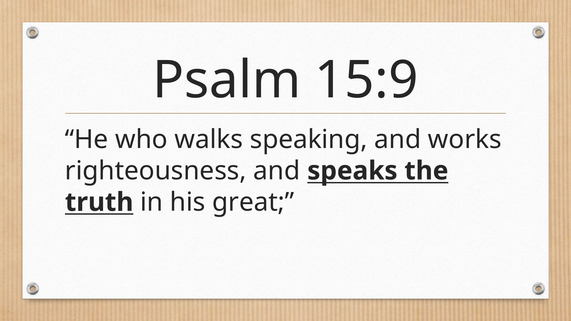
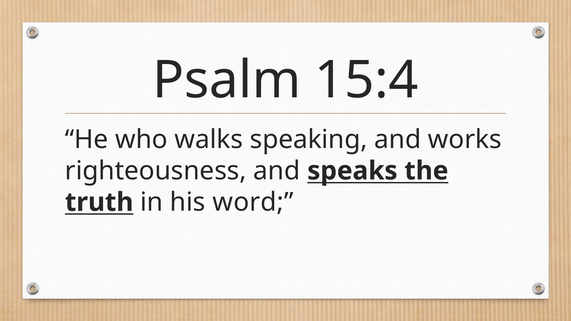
15:9: 15:9 -> 15:4
great: great -> word
